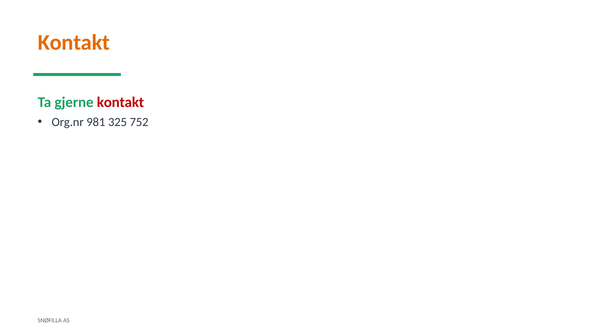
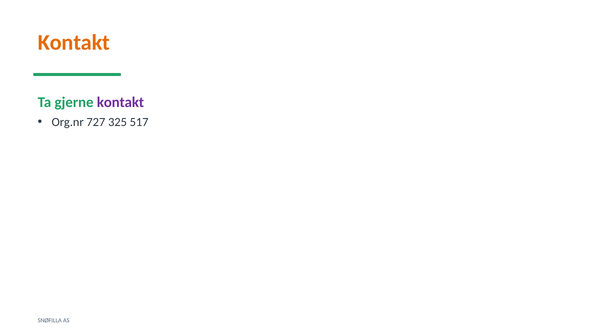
kontakt at (120, 102) colour: red -> purple
981: 981 -> 727
752: 752 -> 517
